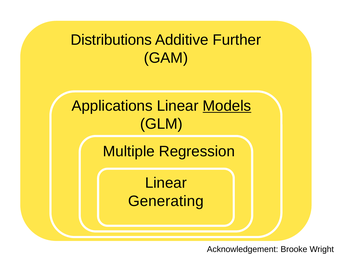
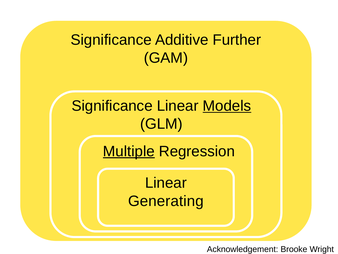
Distributions at (111, 40): Distributions -> Significance
Applications at (112, 106): Applications -> Significance
Multiple underline: none -> present
